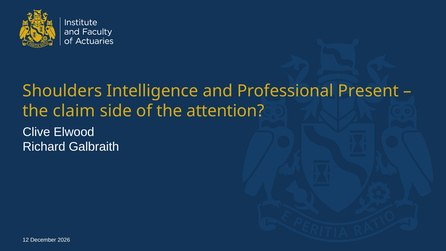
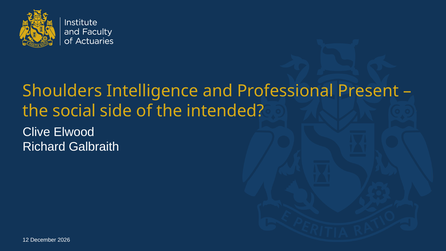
claim: claim -> social
attention: attention -> intended
